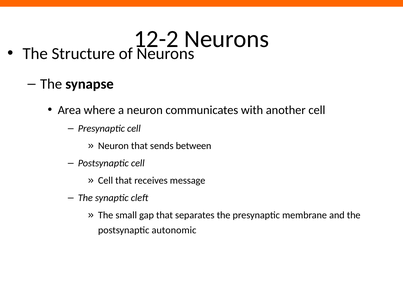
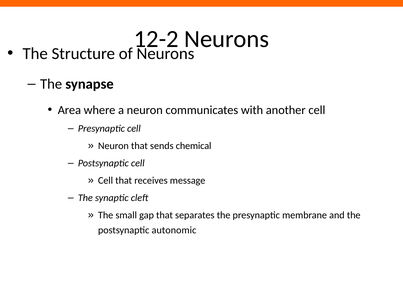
between: between -> chemical
